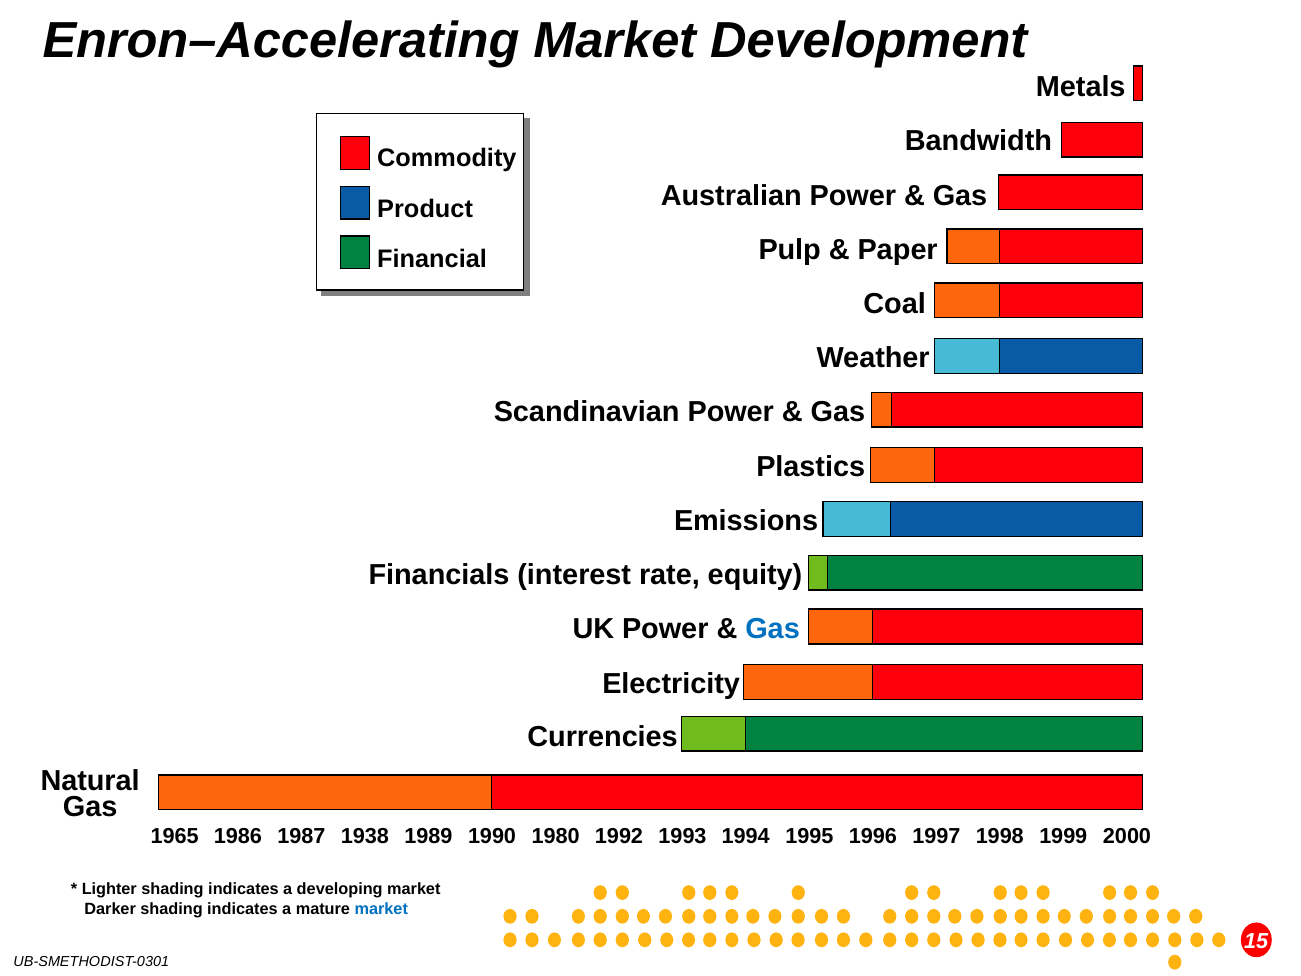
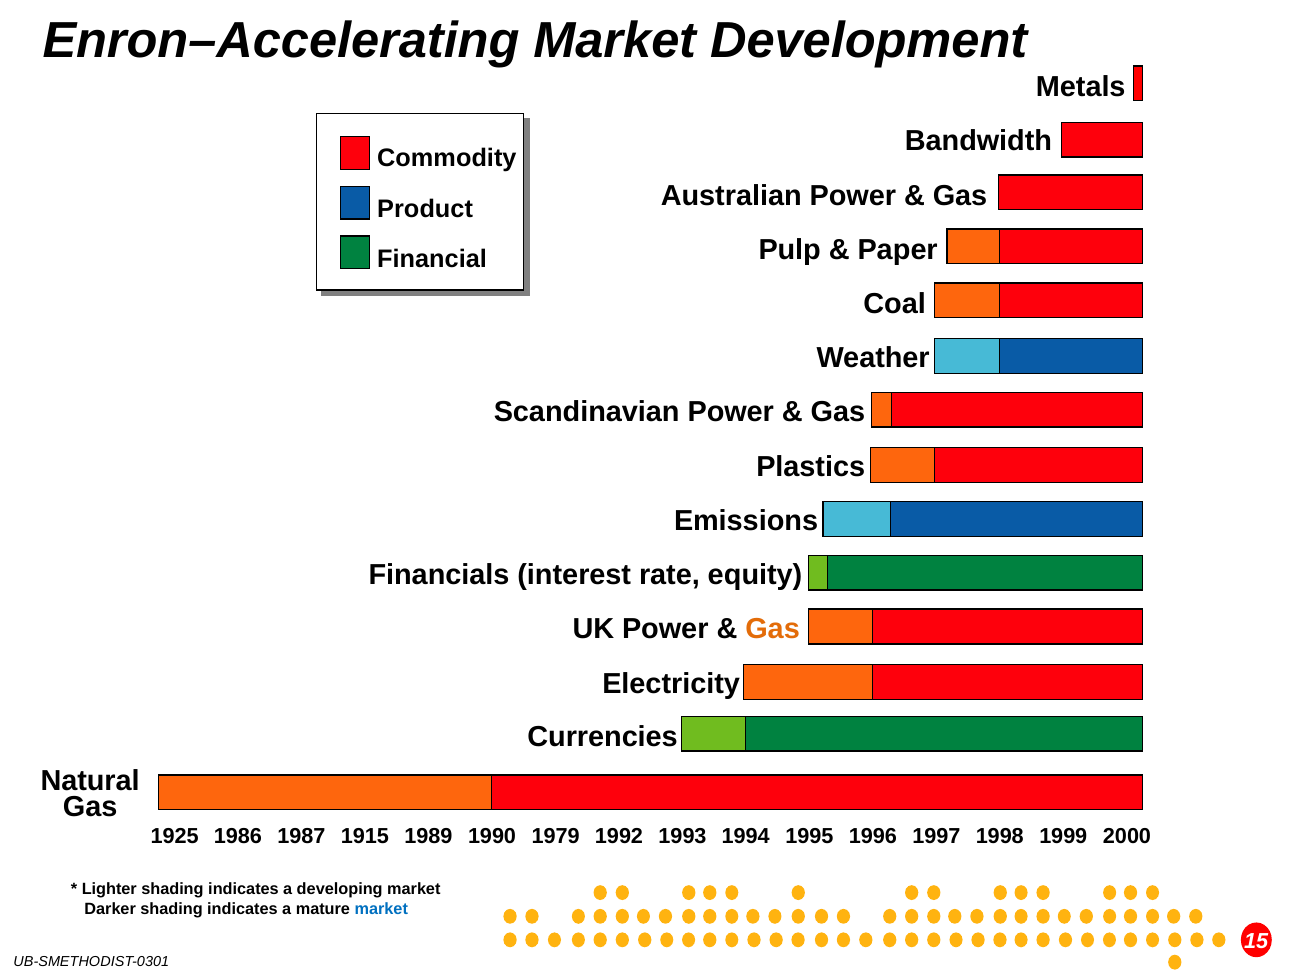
Gas at (773, 629) colour: blue -> orange
1965: 1965 -> 1925
1938: 1938 -> 1915
1980: 1980 -> 1979
